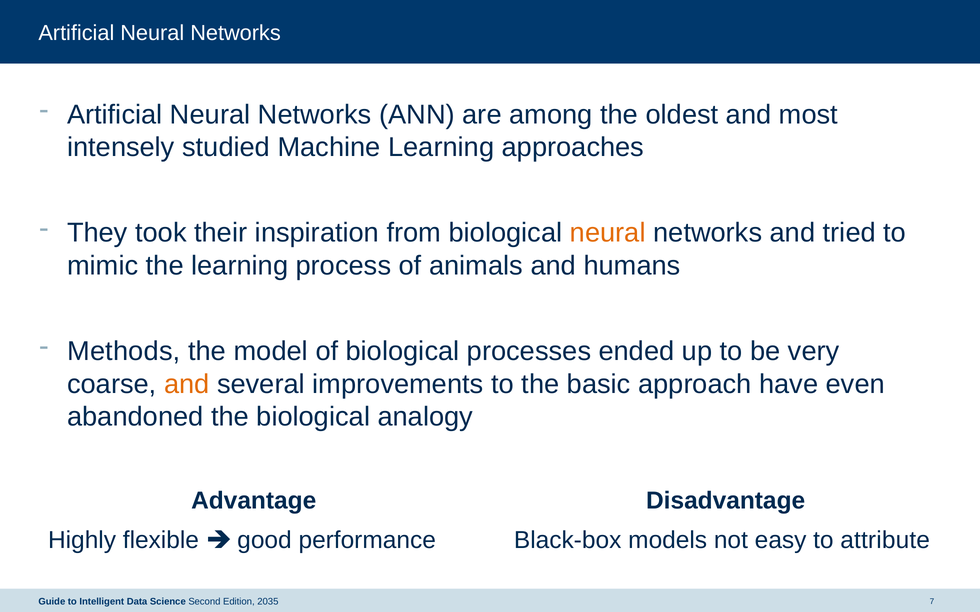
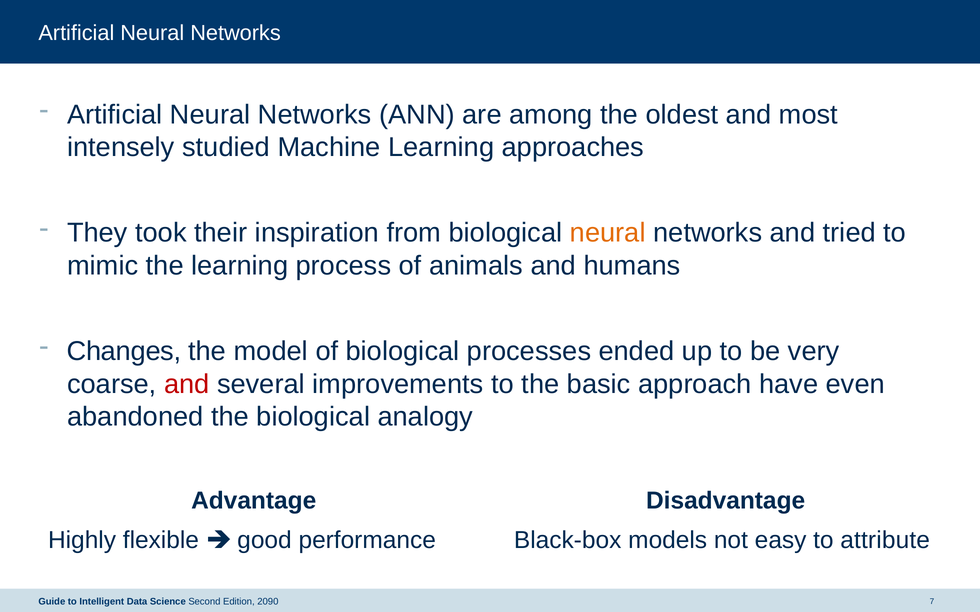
Methods: Methods -> Changes
and at (187, 384) colour: orange -> red
2035: 2035 -> 2090
